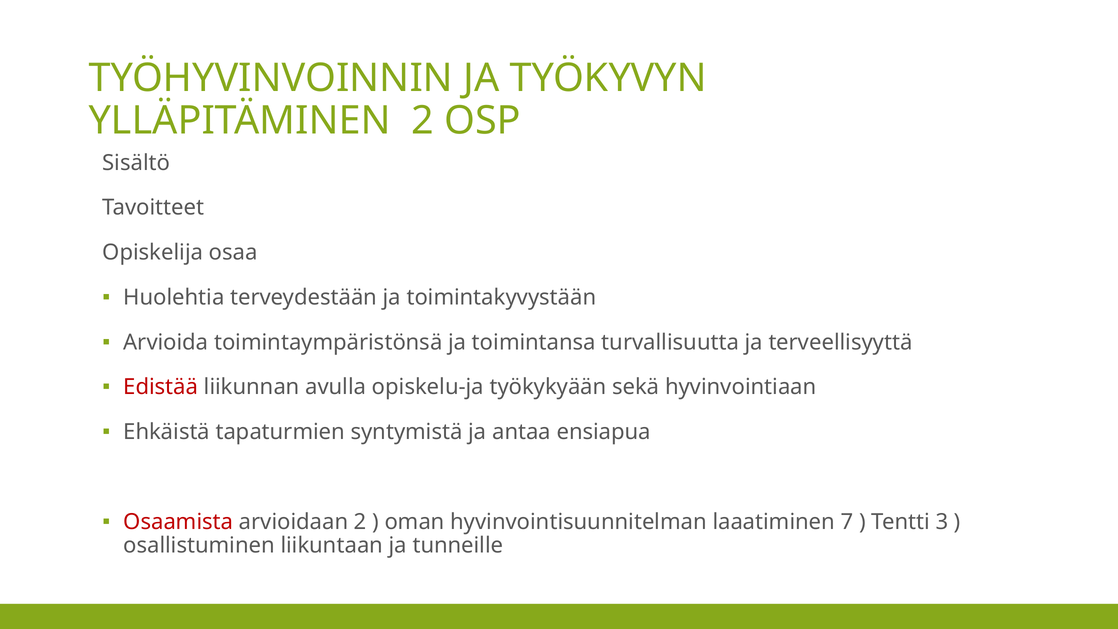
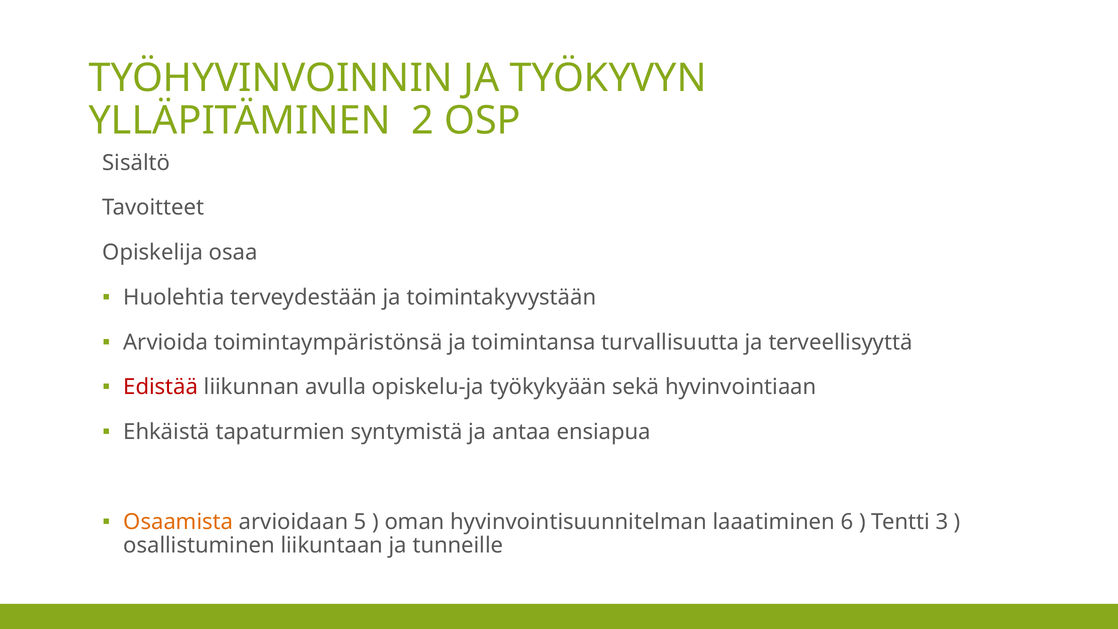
Osaamista colour: red -> orange
arvioidaan 2: 2 -> 5
7: 7 -> 6
